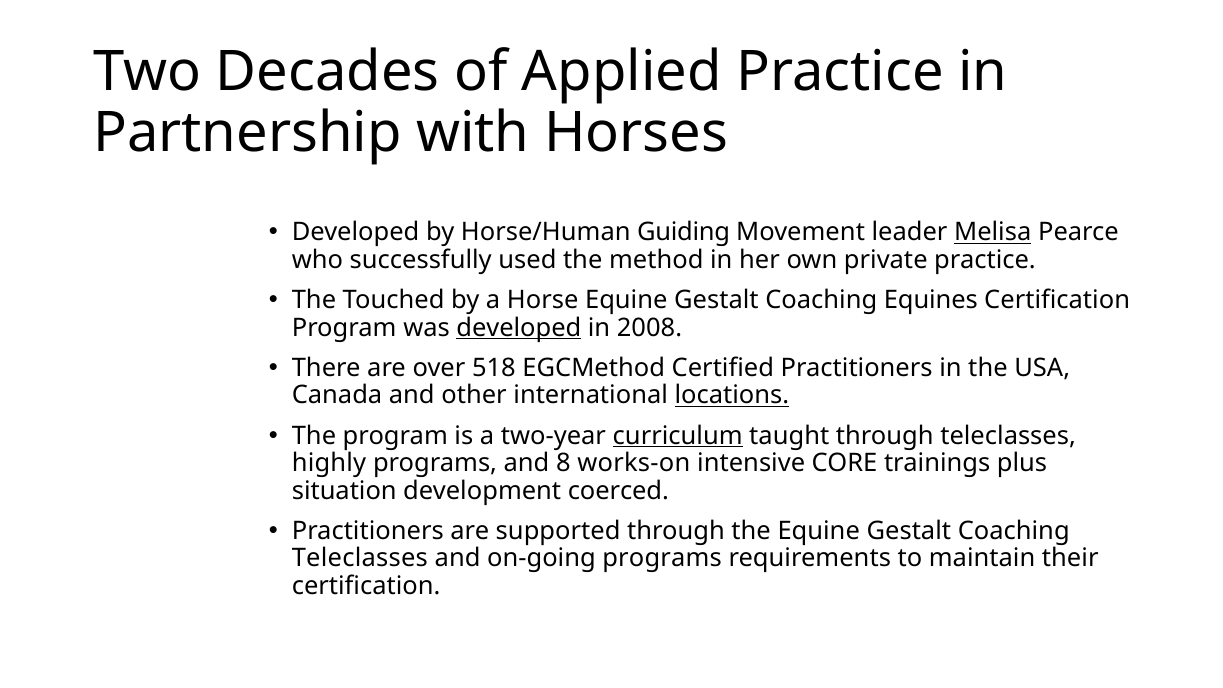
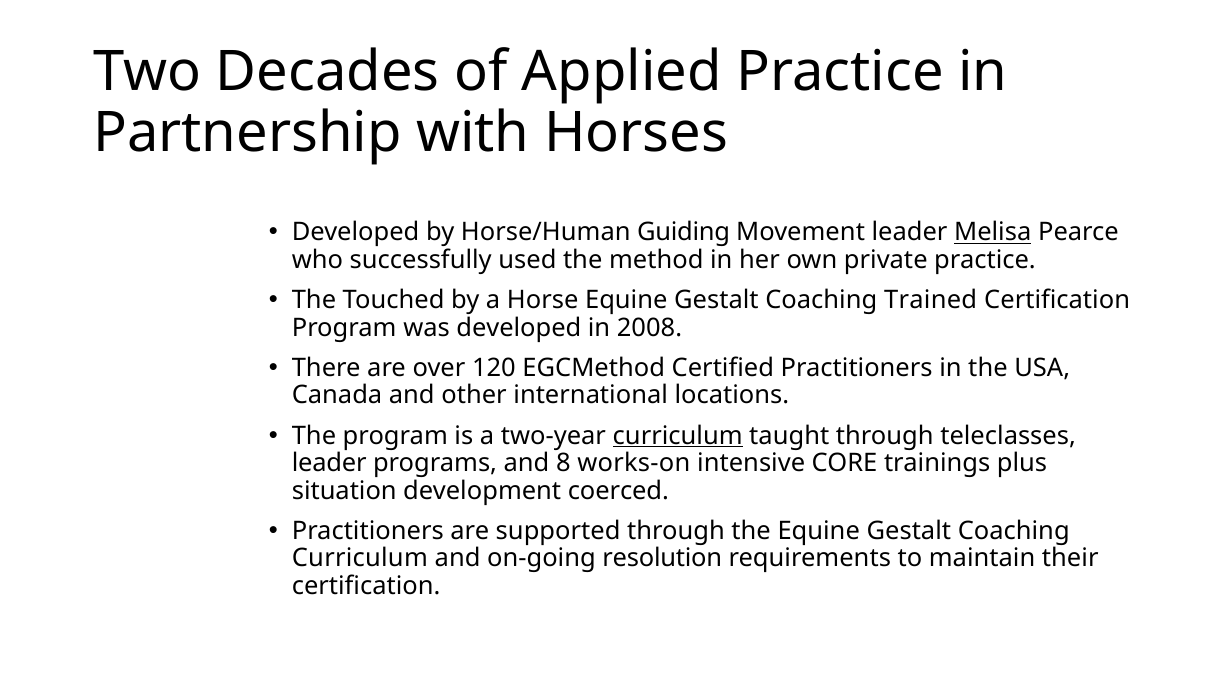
Equines: Equines -> Trained
developed at (519, 328) underline: present -> none
518: 518 -> 120
locations underline: present -> none
highly at (329, 463): highly -> leader
Teleclasses at (360, 559): Teleclasses -> Curriculum
on-going programs: programs -> resolution
